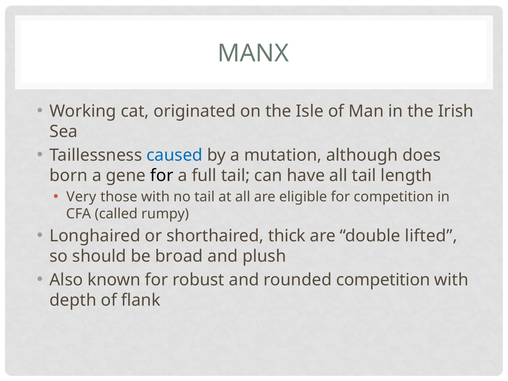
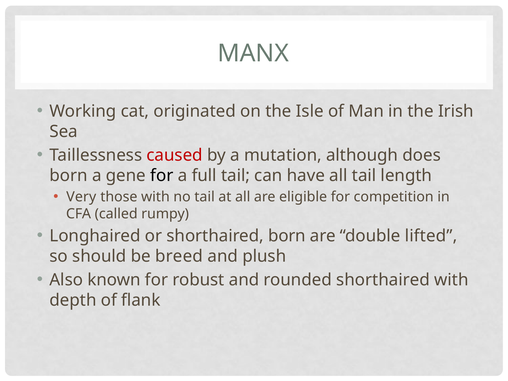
caused colour: blue -> red
shorthaired thick: thick -> born
broad: broad -> breed
rounded competition: competition -> shorthaired
